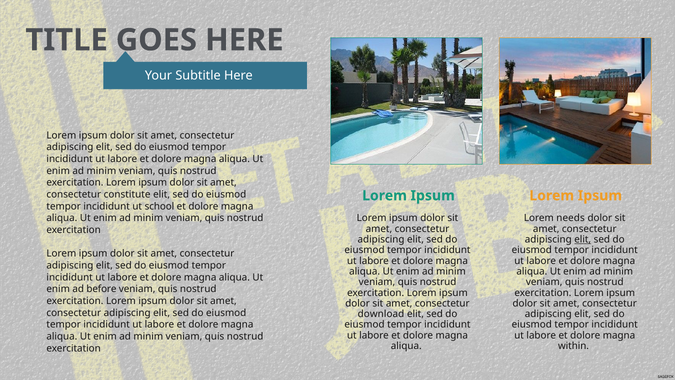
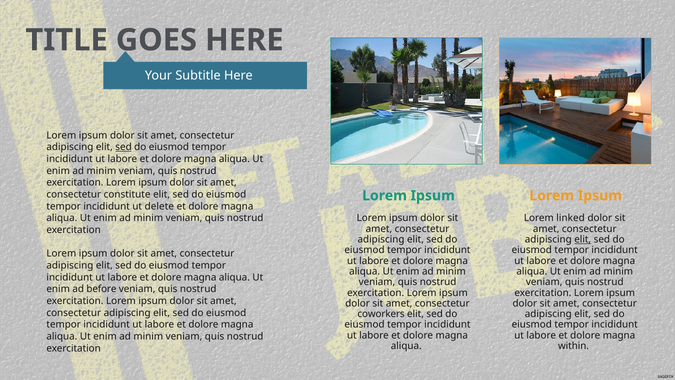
sed at (124, 147) underline: none -> present
school: school -> delete
needs: needs -> linked
download: download -> coworkers
